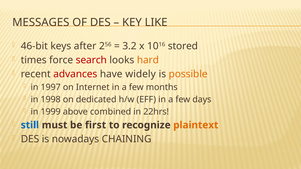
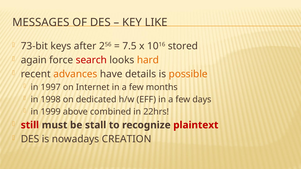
46-bit: 46-bit -> 73-bit
3.2: 3.2 -> 7.5
times: times -> again
advances colour: red -> orange
widely: widely -> details
still colour: blue -> red
first: first -> stall
plaintext colour: orange -> red
CHAINING: CHAINING -> CREATION
